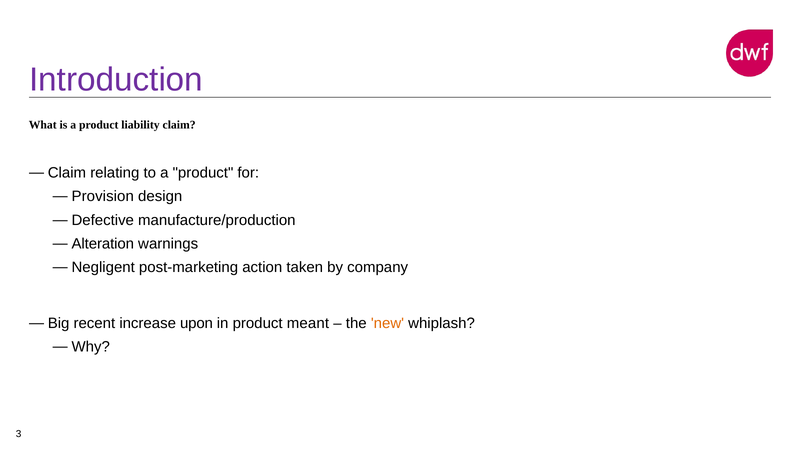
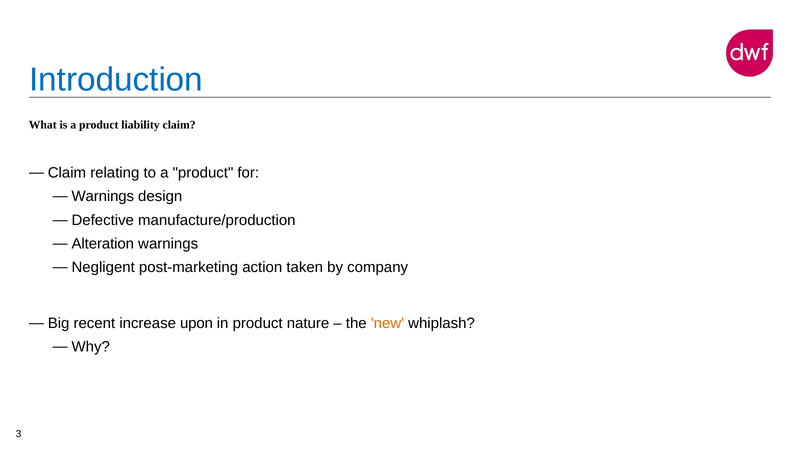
Introduction colour: purple -> blue
Provision at (103, 196): Provision -> Warnings
meant: meant -> nature
